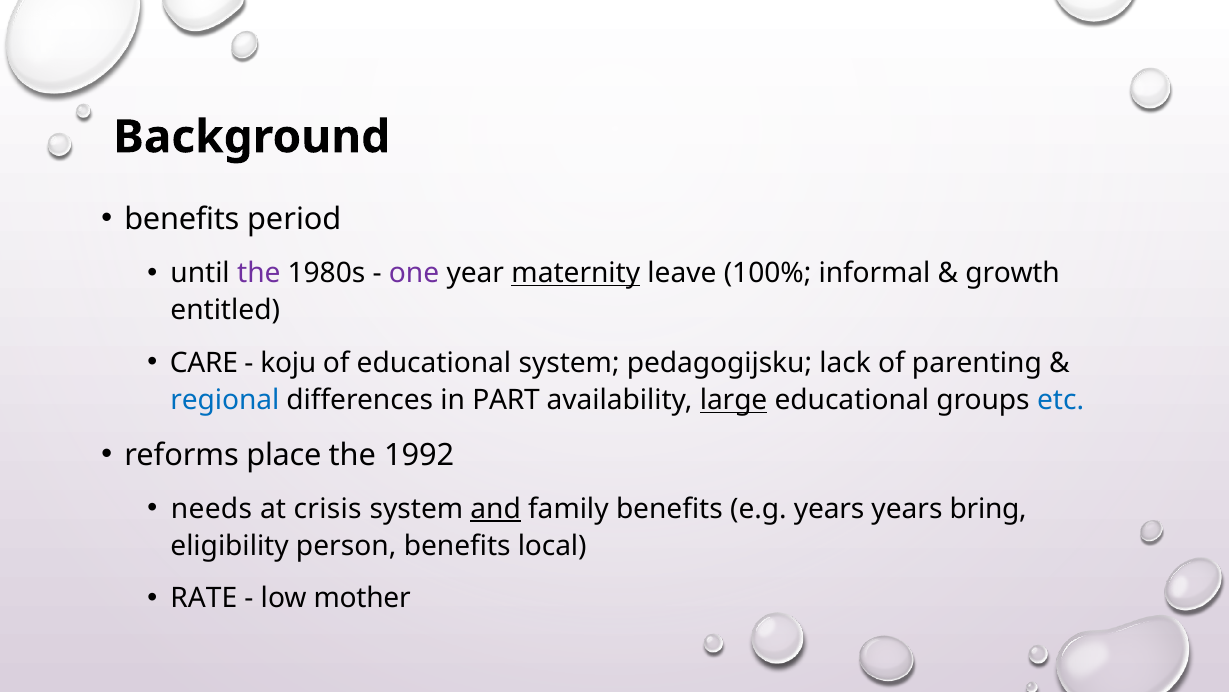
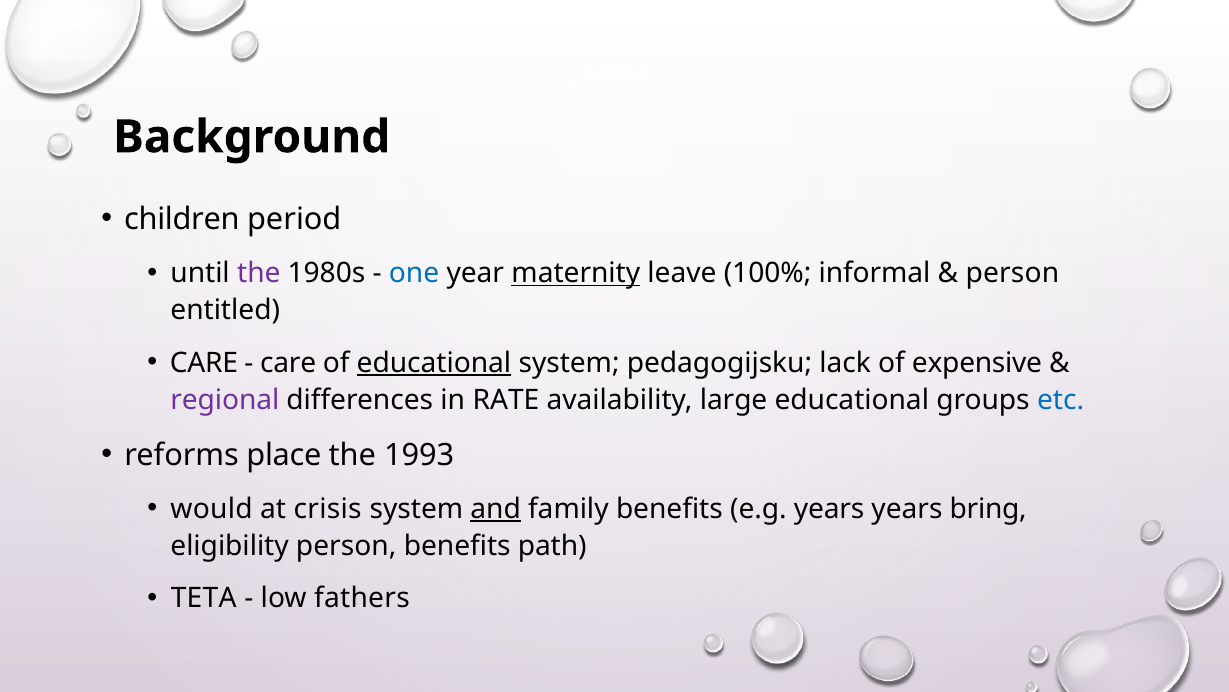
benefits at (182, 219): benefits -> children
one colour: purple -> blue
growth at (1013, 273): growth -> person
koju at (288, 363): koju -> care
educational at (434, 363) underline: none -> present
parenting: parenting -> expensive
regional colour: blue -> purple
PART: PART -> RATE
large underline: present -> none
1992: 1992 -> 1993
needs: needs -> would
local: local -> path
RATE: RATE -> TETA
mother: mother -> fathers
